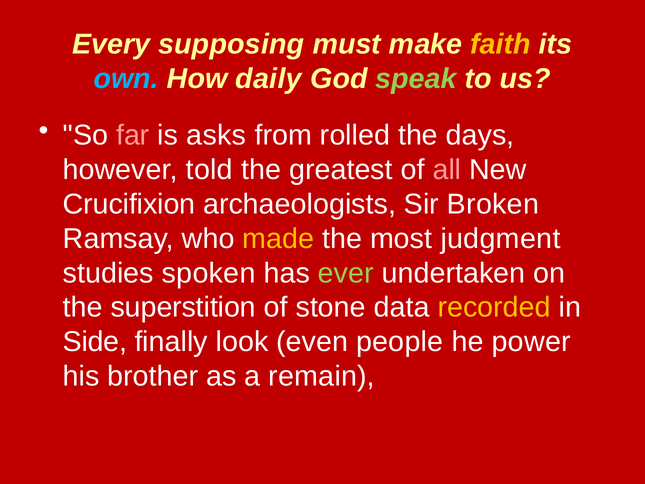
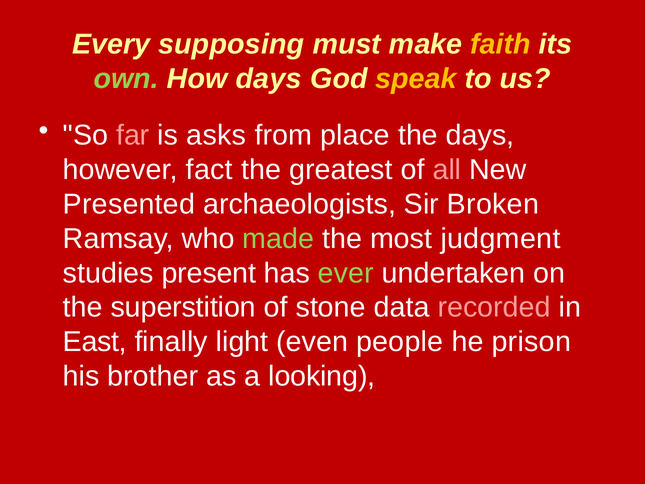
own colour: light blue -> light green
How daily: daily -> days
speak colour: light green -> yellow
rolled: rolled -> place
told: told -> fact
Crucifixion: Crucifixion -> Presented
made colour: yellow -> light green
spoken: spoken -> present
recorded colour: yellow -> pink
Side: Side -> East
look: look -> light
power: power -> prison
remain: remain -> looking
